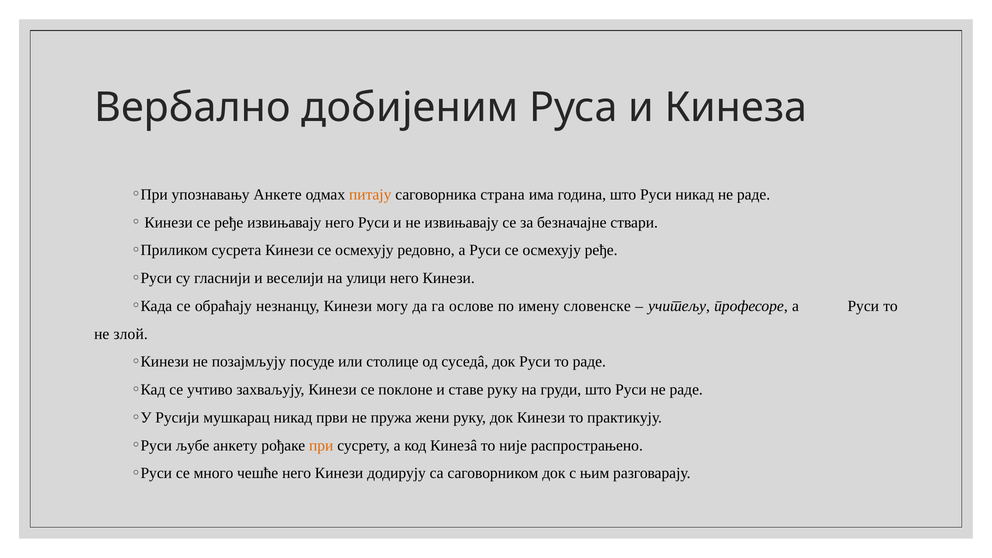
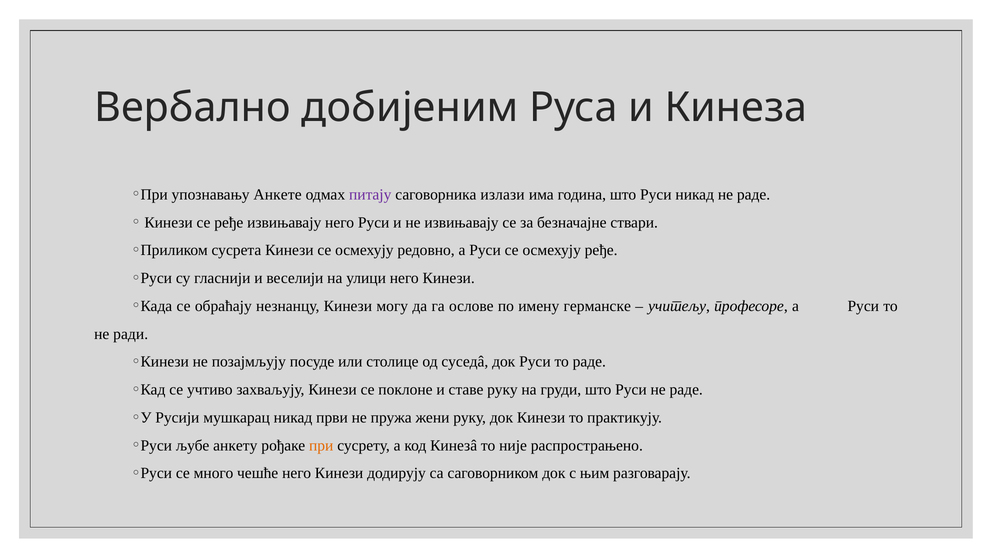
питају colour: orange -> purple
страна: страна -> излази
словенске: словенске -> германске
злой: злой -> ради
